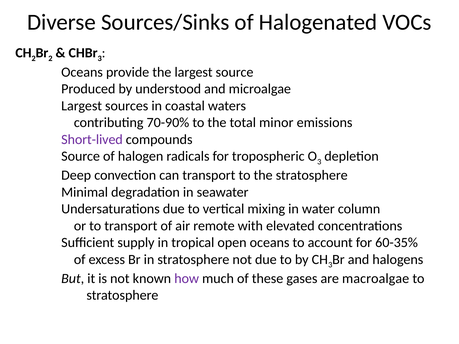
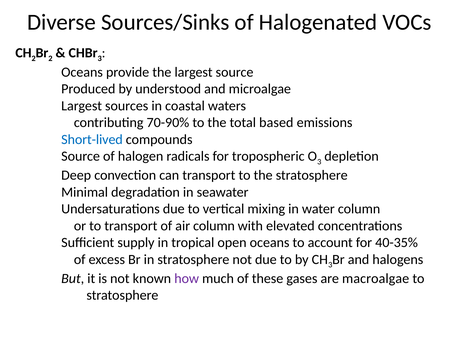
minor: minor -> based
Short-lived colour: purple -> blue
air remote: remote -> column
60-35%: 60-35% -> 40-35%
